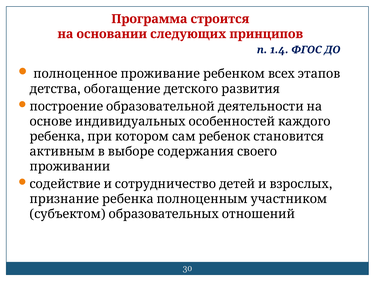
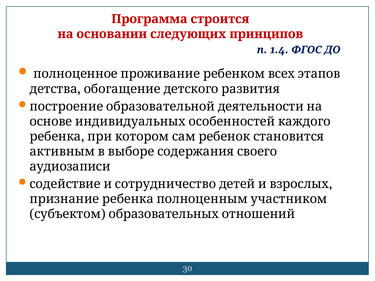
проживании: проживании -> аудиозаписи
